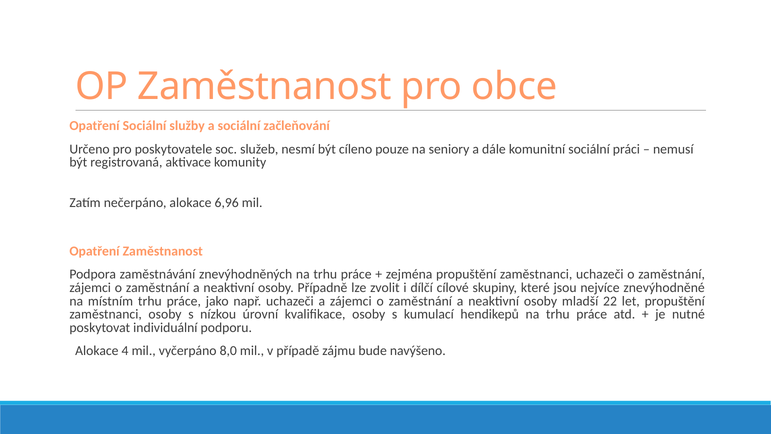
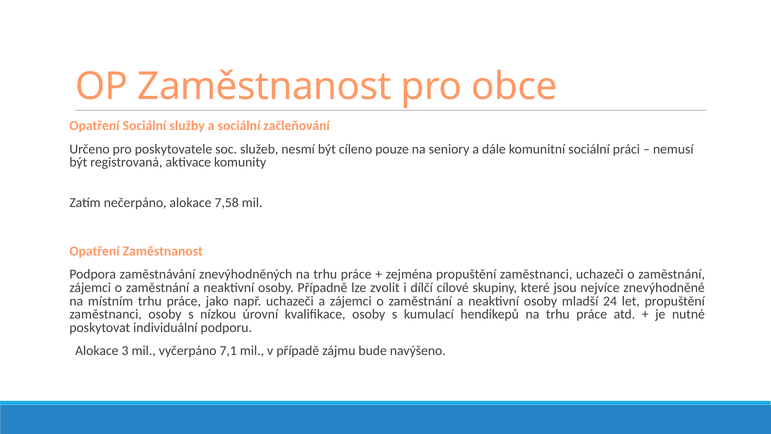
6,96: 6,96 -> 7,58
22: 22 -> 24
4: 4 -> 3
8,0: 8,0 -> 7,1
